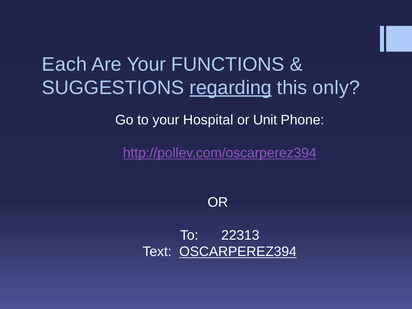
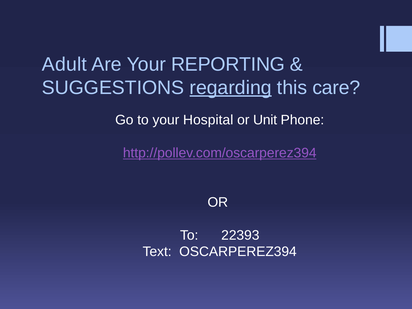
Each: Each -> Adult
FUNCTIONS: FUNCTIONS -> REPORTING
only: only -> care
22313: 22313 -> 22393
OSCARPEREZ394 underline: present -> none
